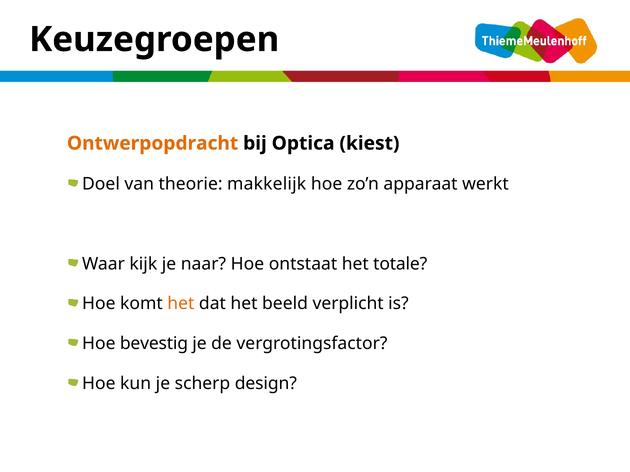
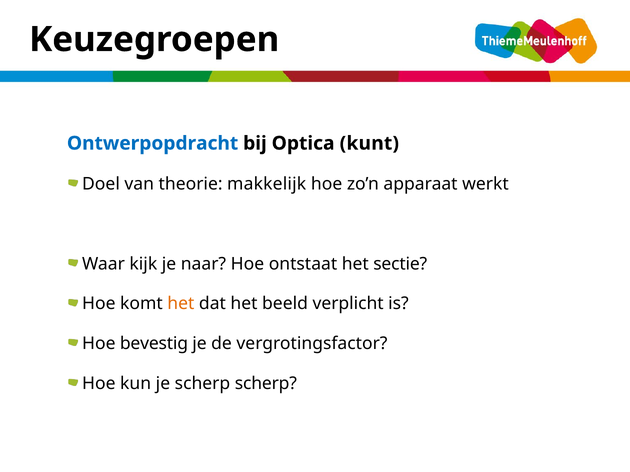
Ontwerpopdracht colour: orange -> blue
kiest: kiest -> kunt
totale: totale -> sectie
scherp design: design -> scherp
